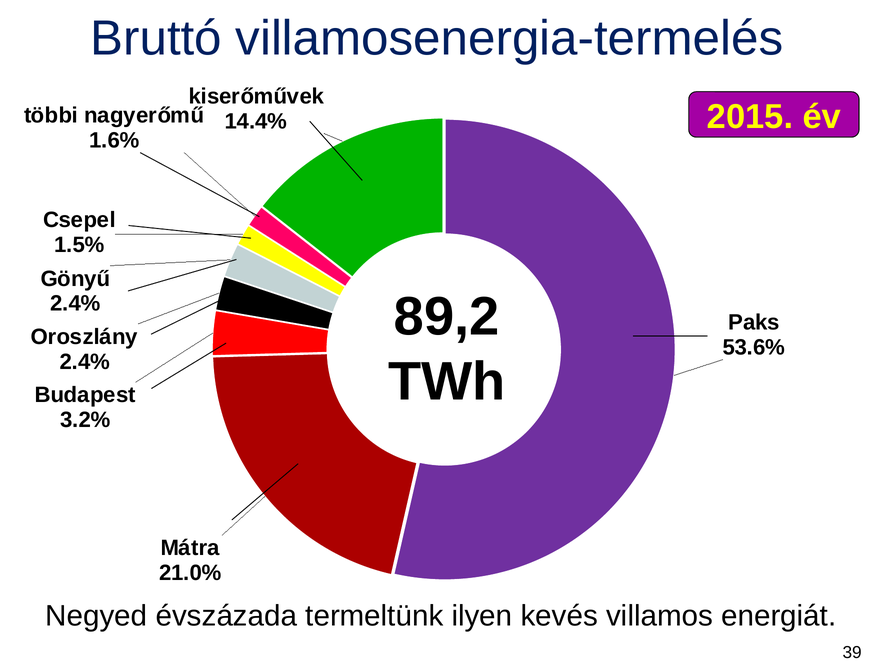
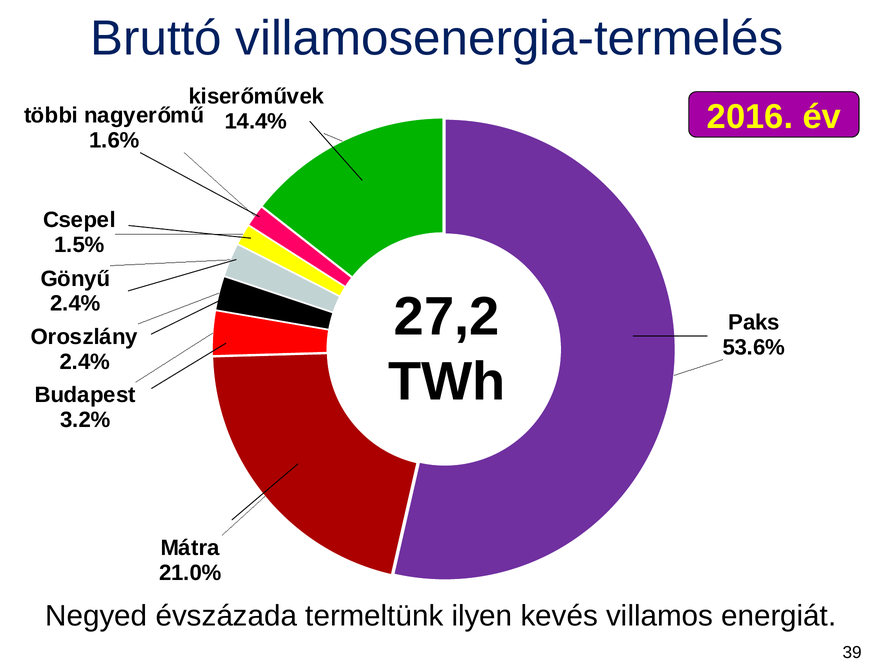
2015: 2015 -> 2016
89,2: 89,2 -> 27,2
